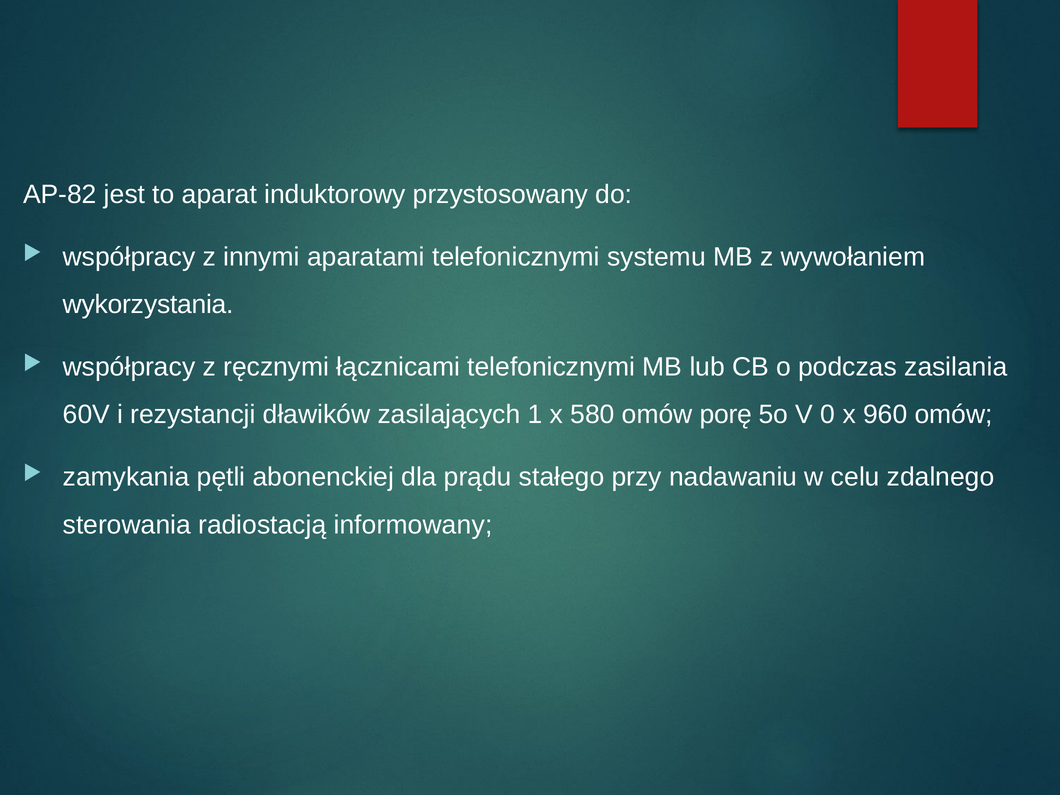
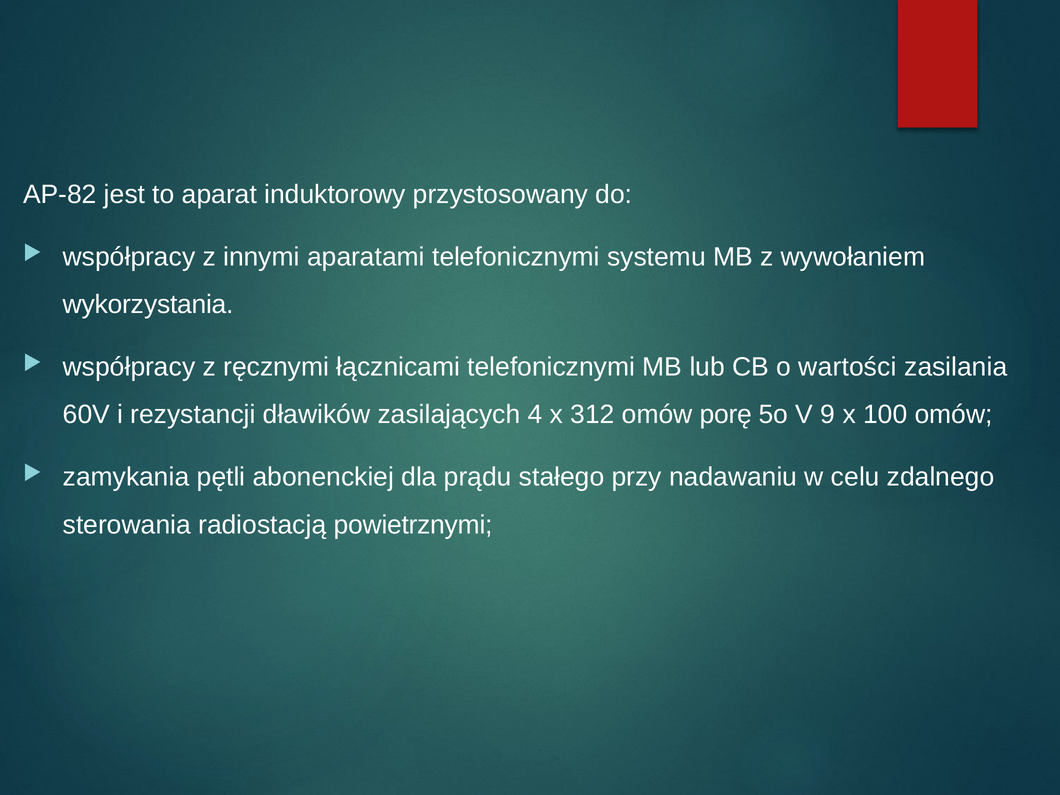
podczas: podczas -> wartości
1: 1 -> 4
580: 580 -> 312
0: 0 -> 9
960: 960 -> 100
informowany: informowany -> powietrznymi
